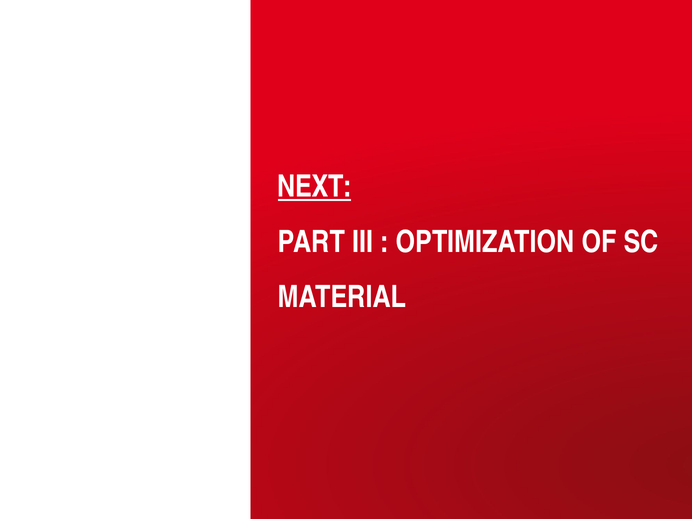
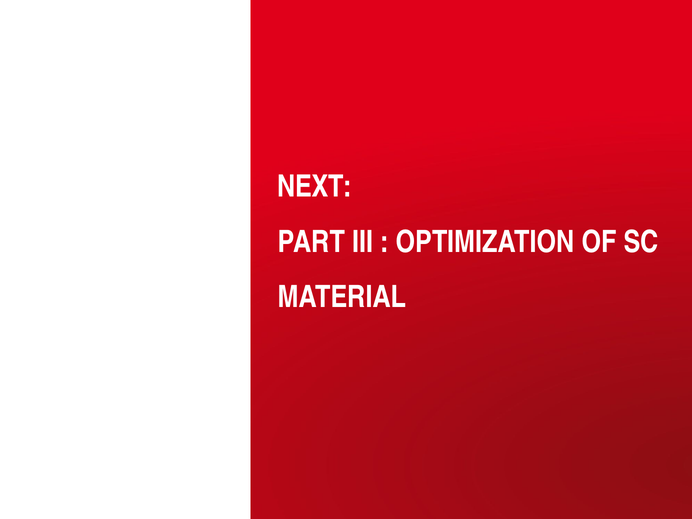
NEXT underline: present -> none
